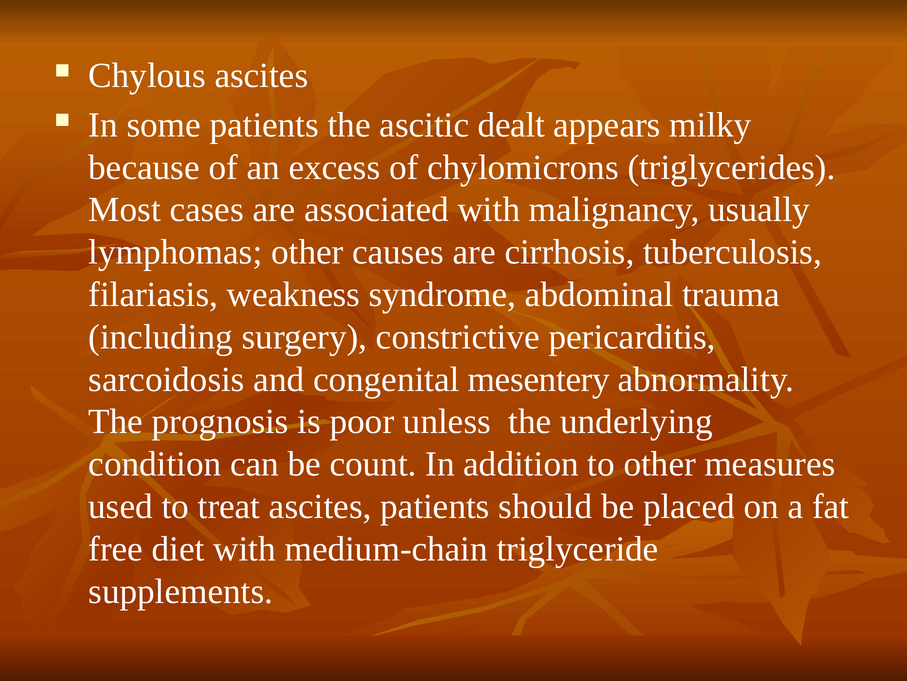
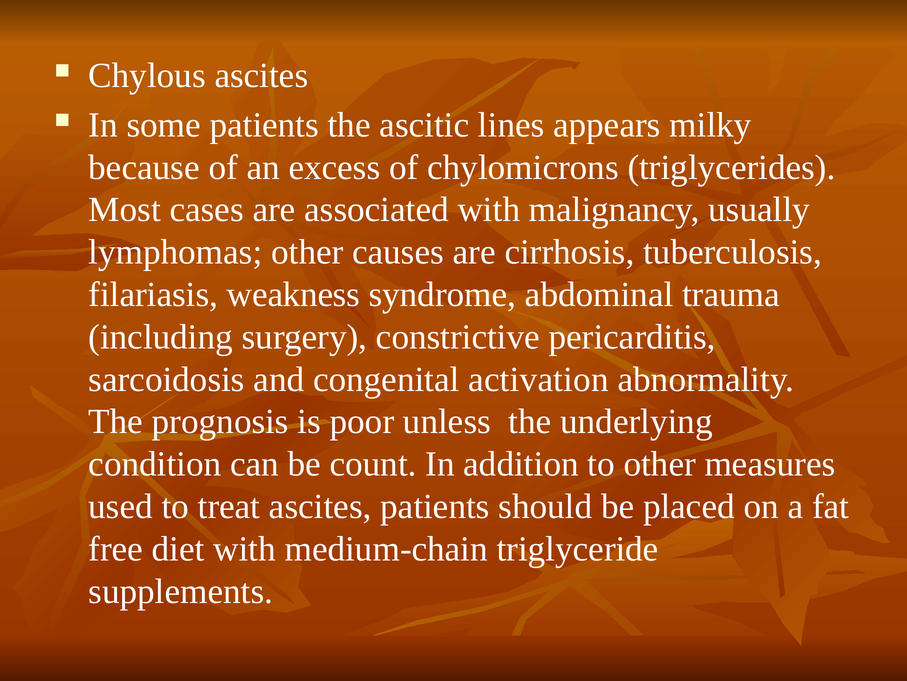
dealt: dealt -> lines
mesentery: mesentery -> activation
